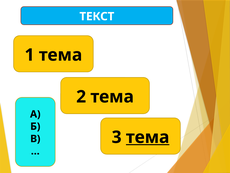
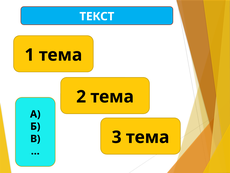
тема at (148, 137) underline: present -> none
